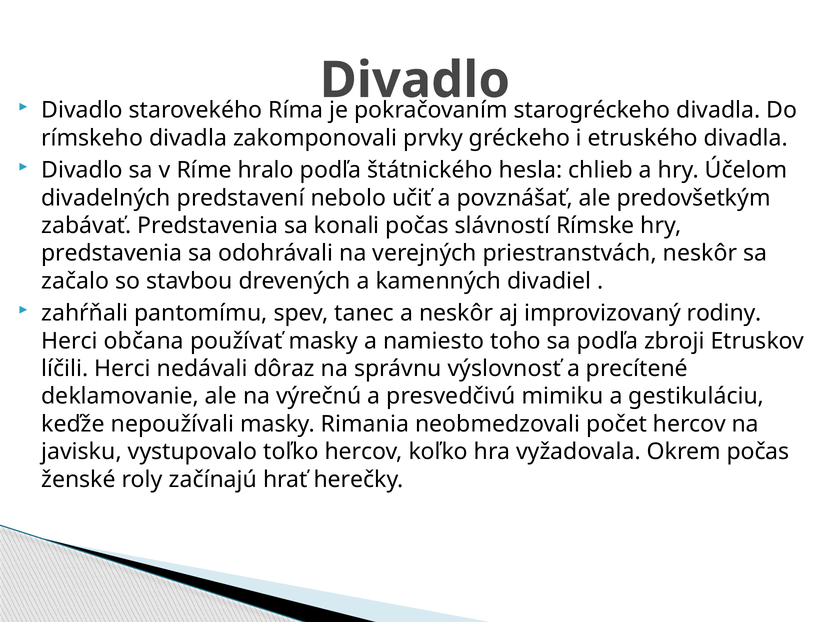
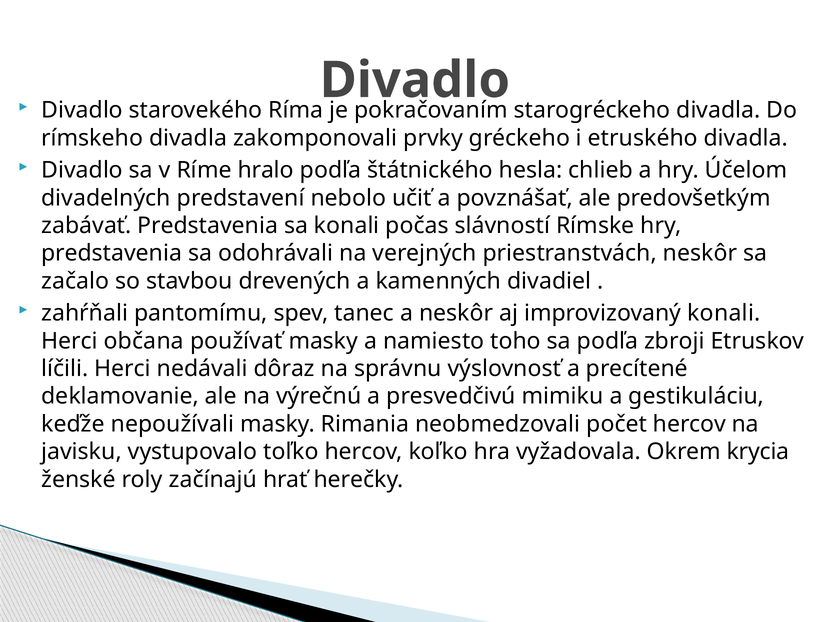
improvizovaný rodiny: rodiny -> konali
Okrem počas: počas -> krycia
